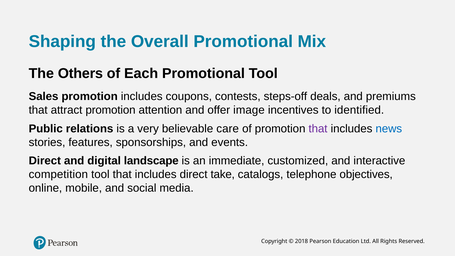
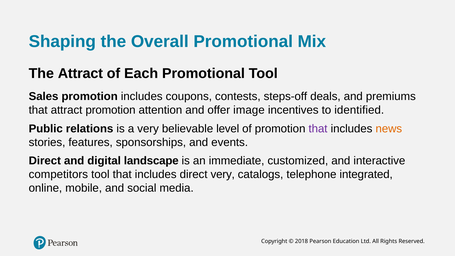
The Others: Others -> Attract
care: care -> level
news colour: blue -> orange
competition: competition -> competitors
direct take: take -> very
objectives: objectives -> integrated
